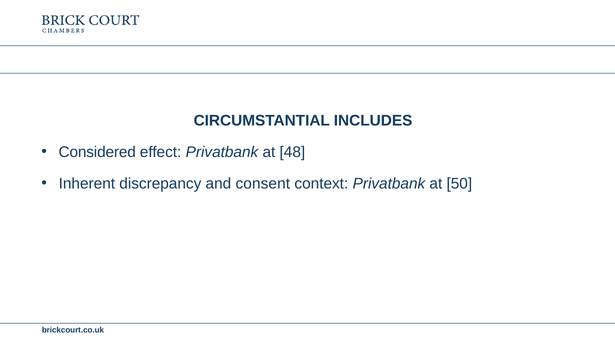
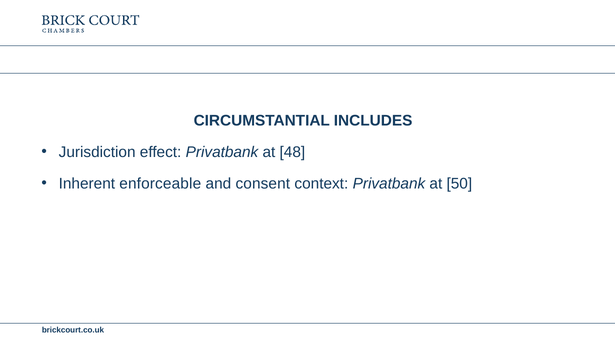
Considered: Considered -> Jurisdiction
discrepancy: discrepancy -> enforceable
